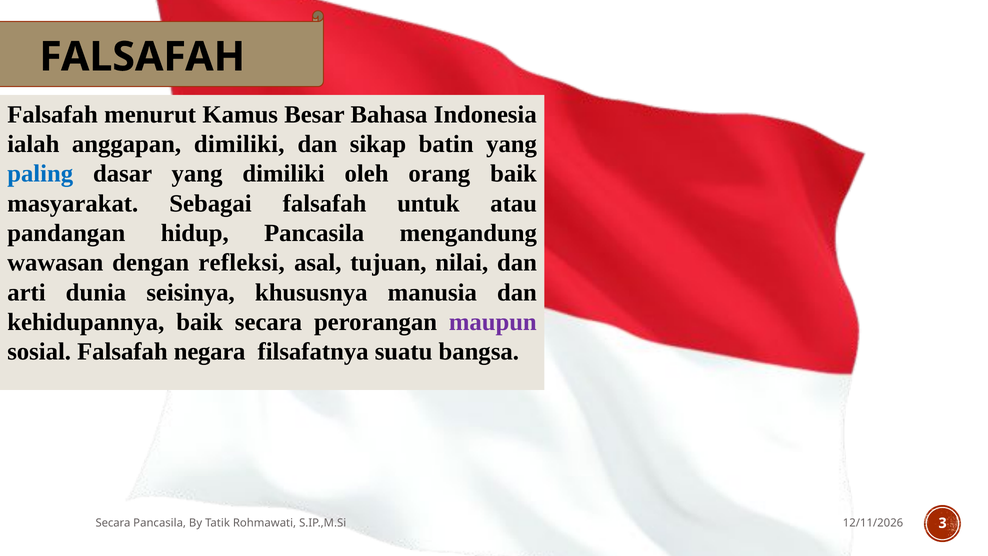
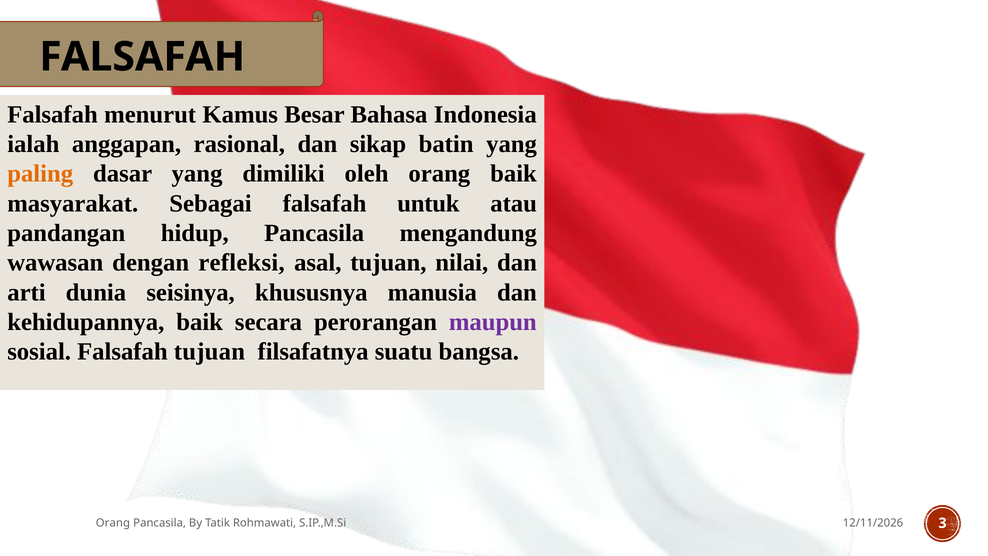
anggapan dimiliki: dimiliki -> rasional
paling colour: blue -> orange
Falsafah negara: negara -> tujuan
Secara at (113, 523): Secara -> Orang
